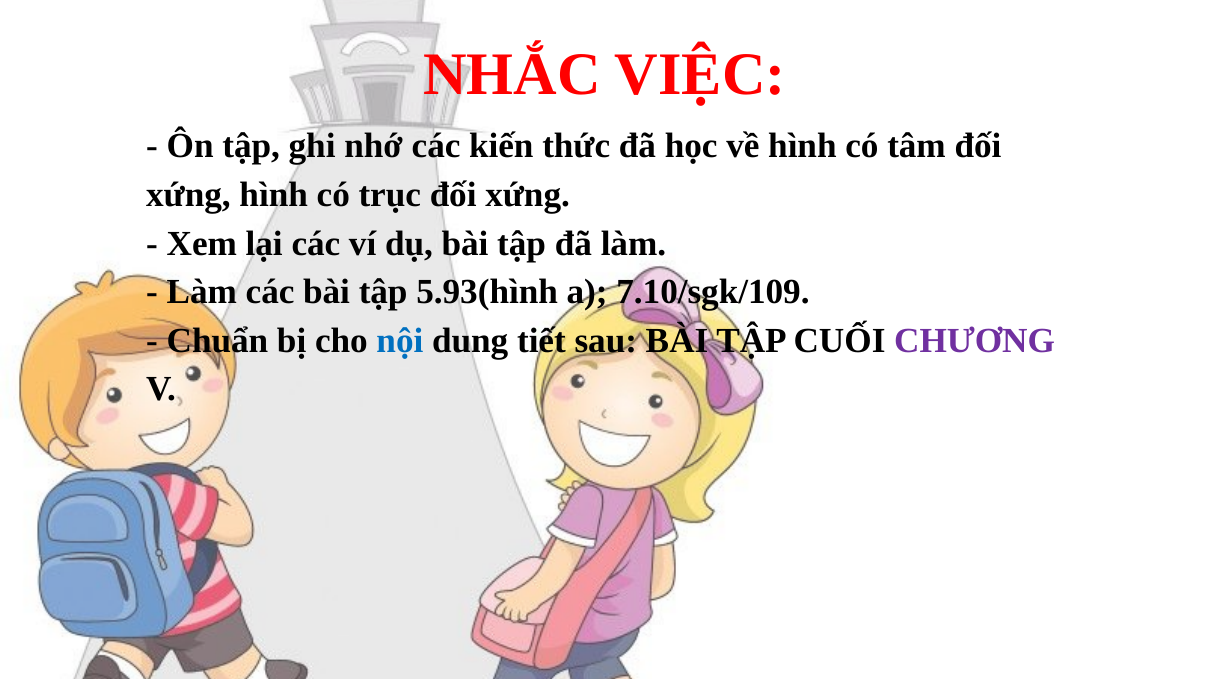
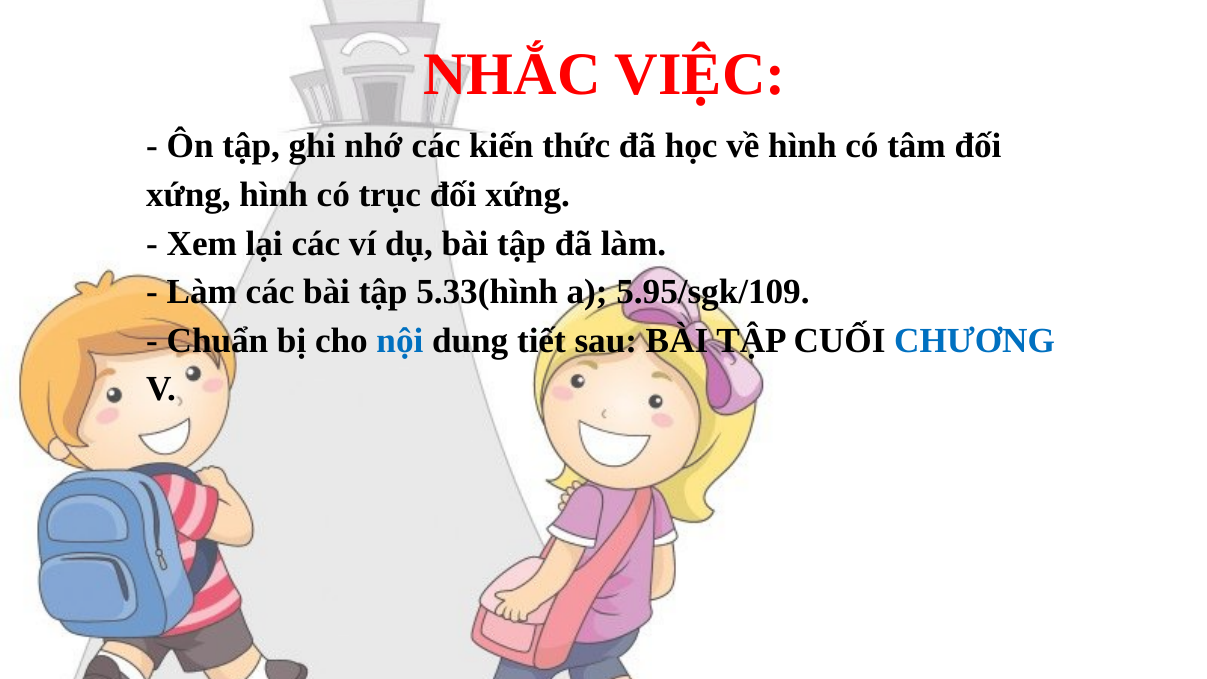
5.93(hình: 5.93(hình -> 5.33(hình
7.10/sgk/109: 7.10/sgk/109 -> 5.95/sgk/109
CHƯƠNG colour: purple -> blue
